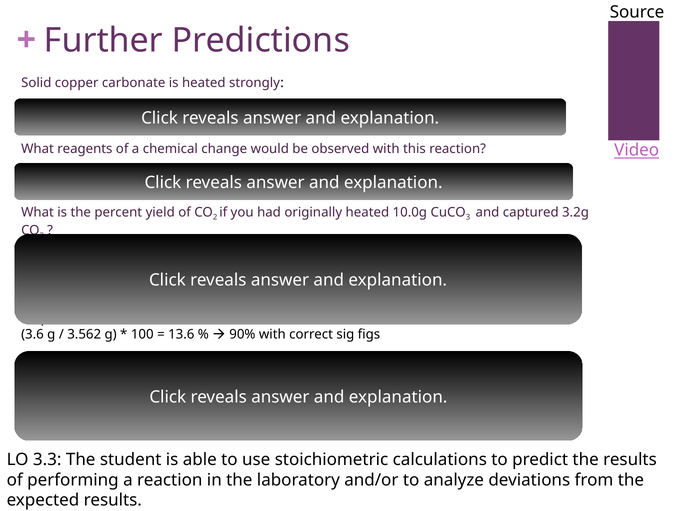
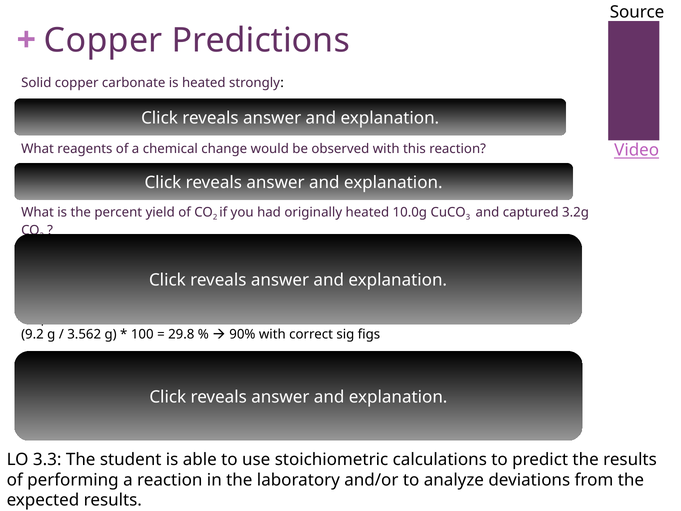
Further at (103, 40): Further -> Copper
3.6: 3.6 -> 9.2
13.6: 13.6 -> 29.8
